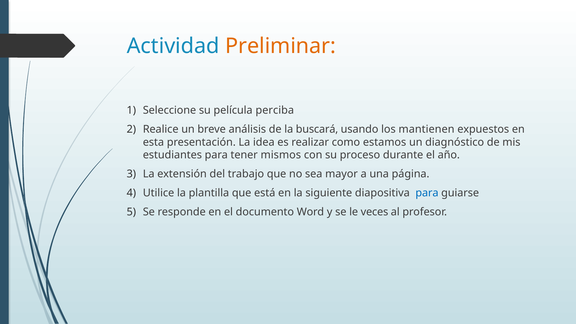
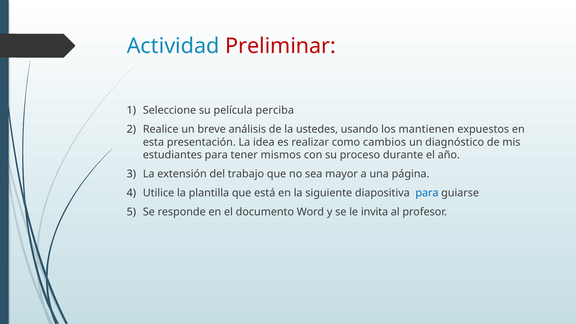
Preliminar colour: orange -> red
buscará: buscará -> ustedes
estamos: estamos -> cambios
veces: veces -> invita
